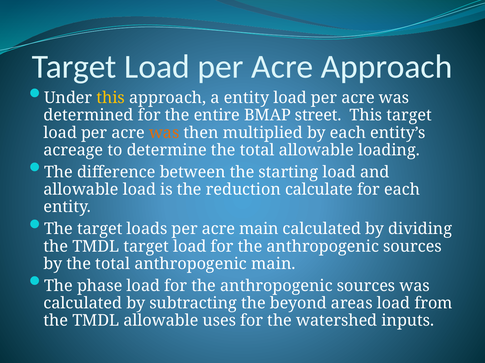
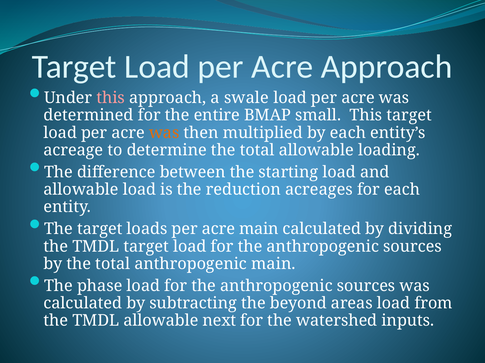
this at (111, 98) colour: yellow -> pink
a entity: entity -> swale
street: street -> small
calculate: calculate -> acreages
uses: uses -> next
